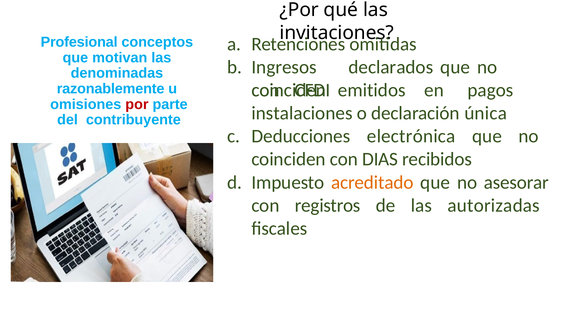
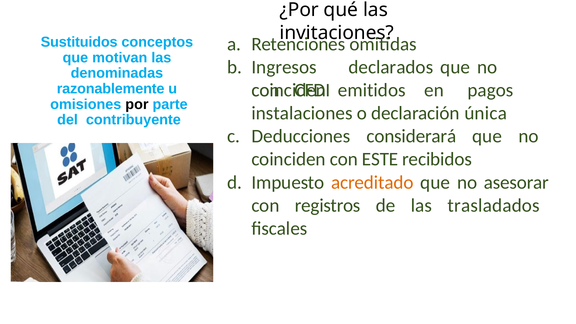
Profesional: Profesional -> Sustituidos
por colour: red -> black
electrónica: electrónica -> considerará
DIAS: DIAS -> ESTE
autorizadas: autorizadas -> trasladados
